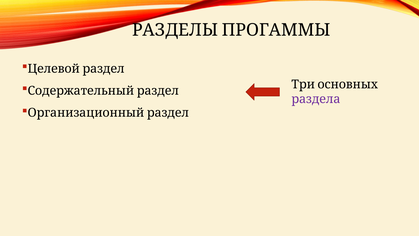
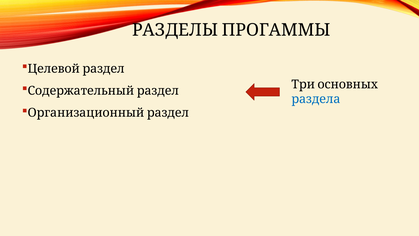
раздела colour: purple -> blue
